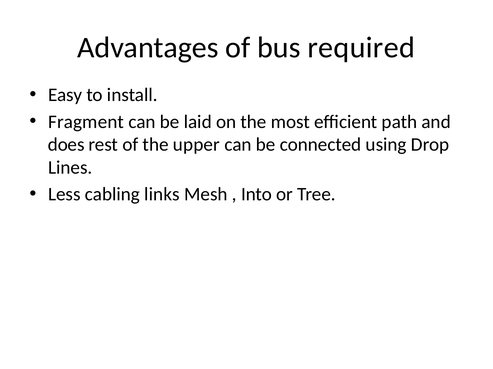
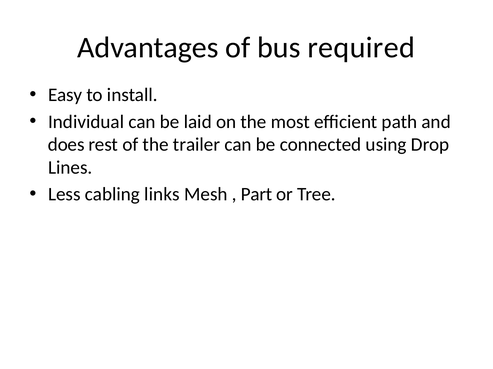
Fragment: Fragment -> Individual
upper: upper -> trailer
Into: Into -> Part
